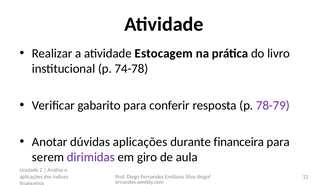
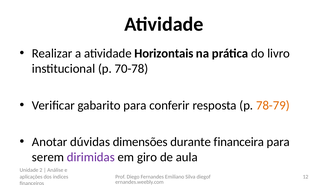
Estocagem: Estocagem -> Horizontais
74-78: 74-78 -> 70-78
78-79 colour: purple -> orange
dúvidas aplicações: aplicações -> dimensões
